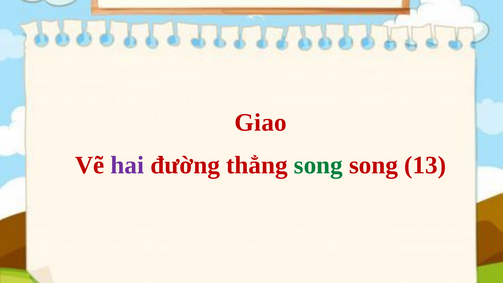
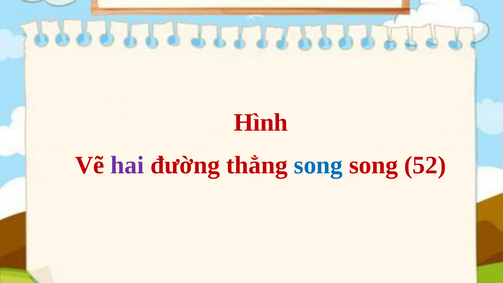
Giao: Giao -> Hình
song at (318, 165) colour: green -> blue
13: 13 -> 52
